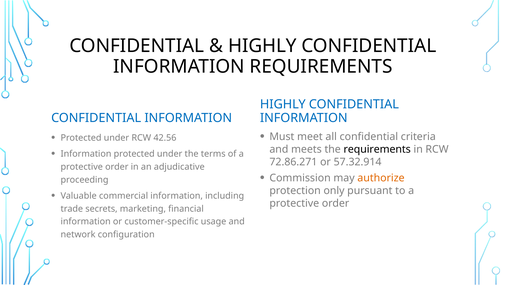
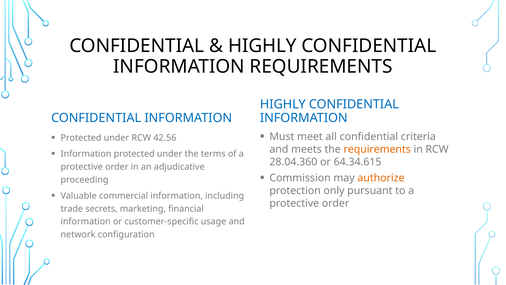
requirements at (377, 149) colour: black -> orange
72.86.271: 72.86.271 -> 28.04.360
57.32.914: 57.32.914 -> 64.34.615
